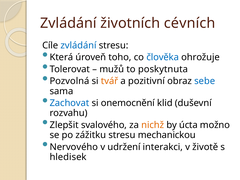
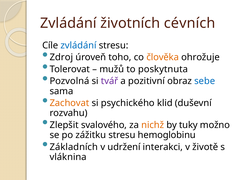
Která: Která -> Zdroj
člověka colour: blue -> orange
tvář colour: orange -> purple
Zachovat colour: blue -> orange
onemocnění: onemocnění -> psychického
úcta: úcta -> tuky
mechanickou: mechanickou -> hemoglobinu
Nervového: Nervového -> Základních
hledisek: hledisek -> vláknina
